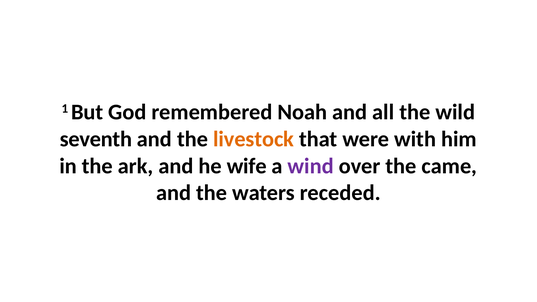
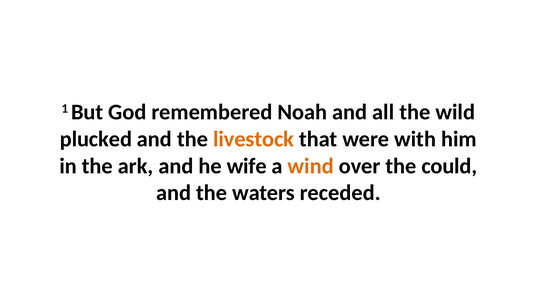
seventh: seventh -> plucked
wind colour: purple -> orange
came: came -> could
